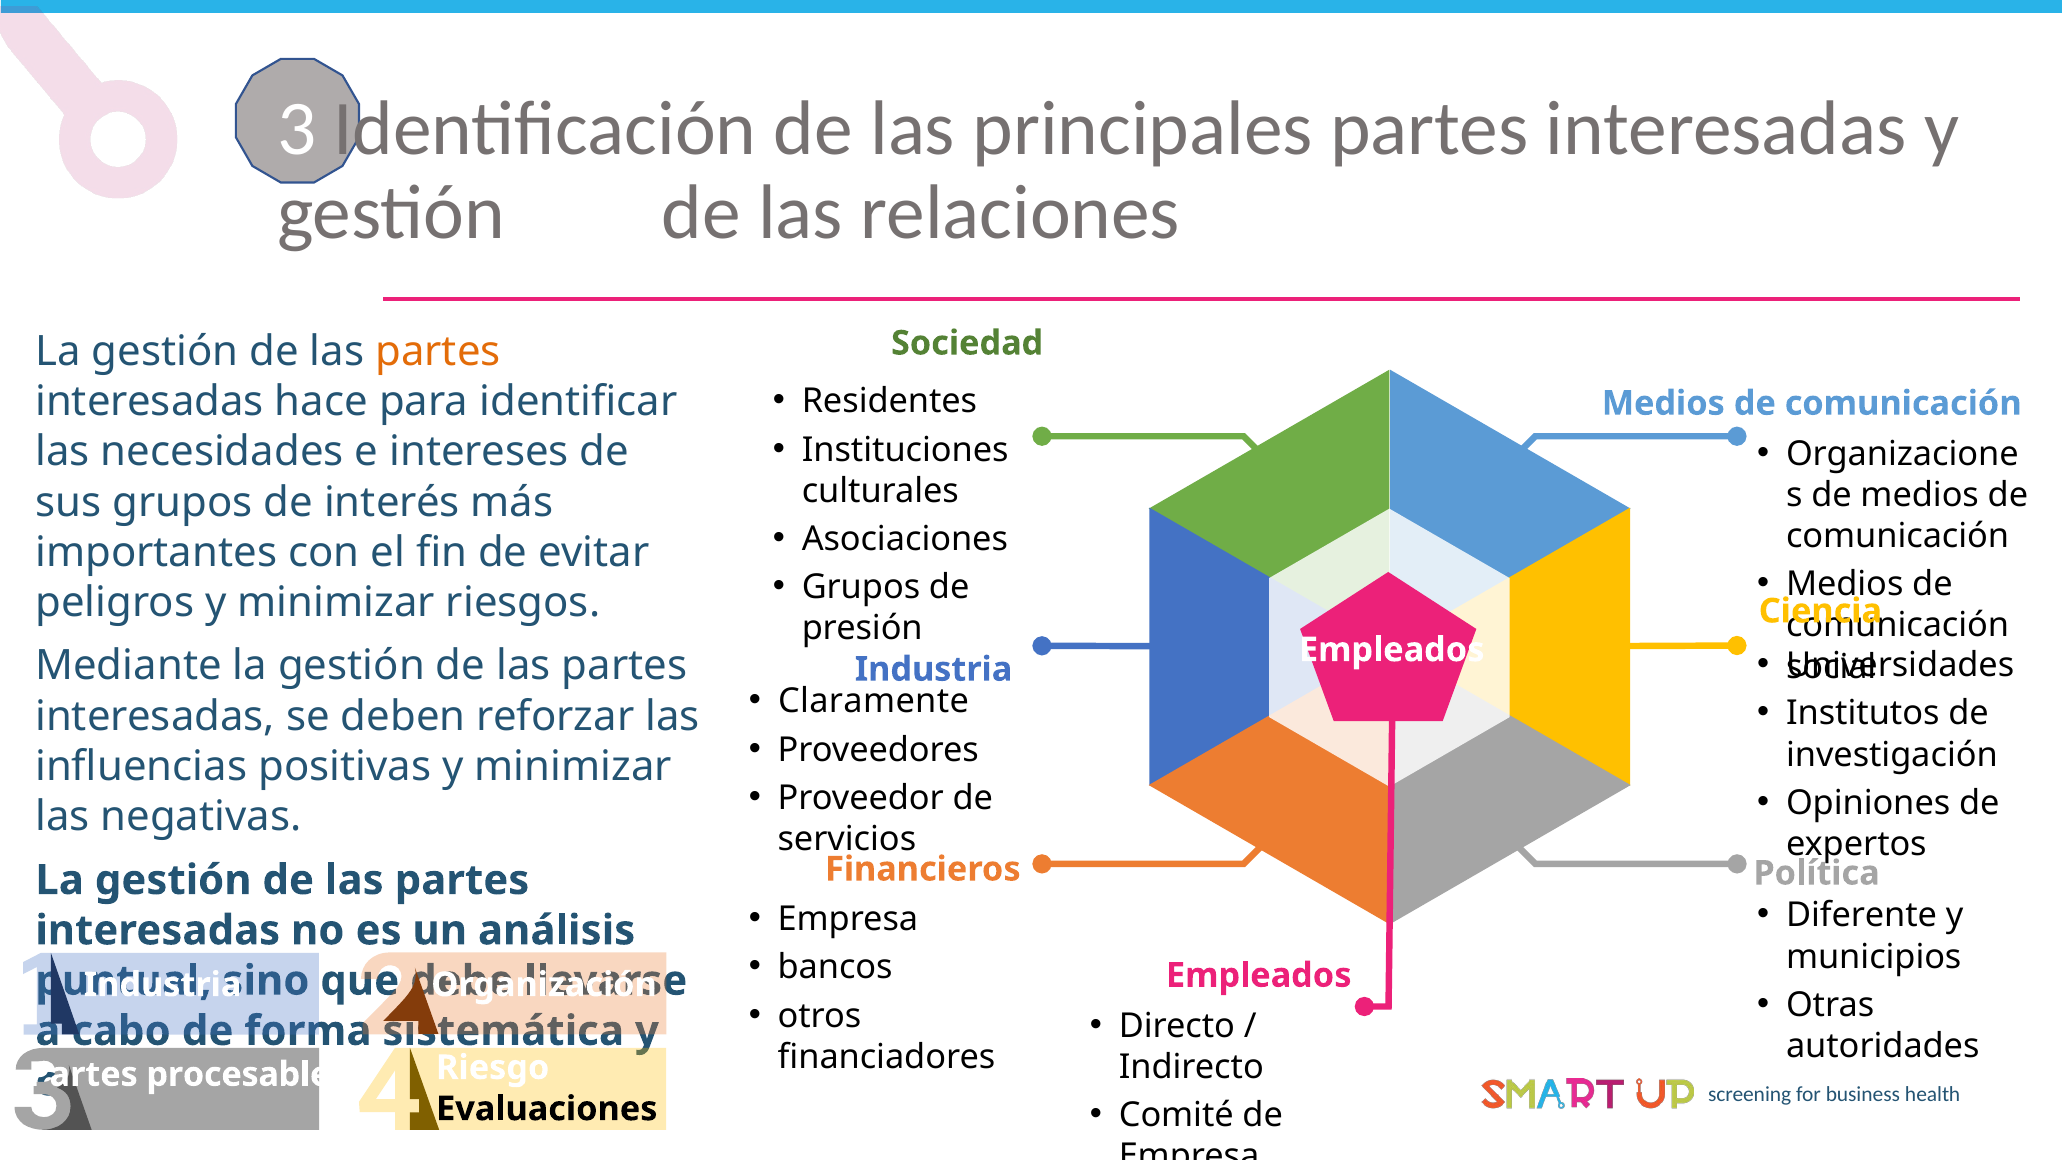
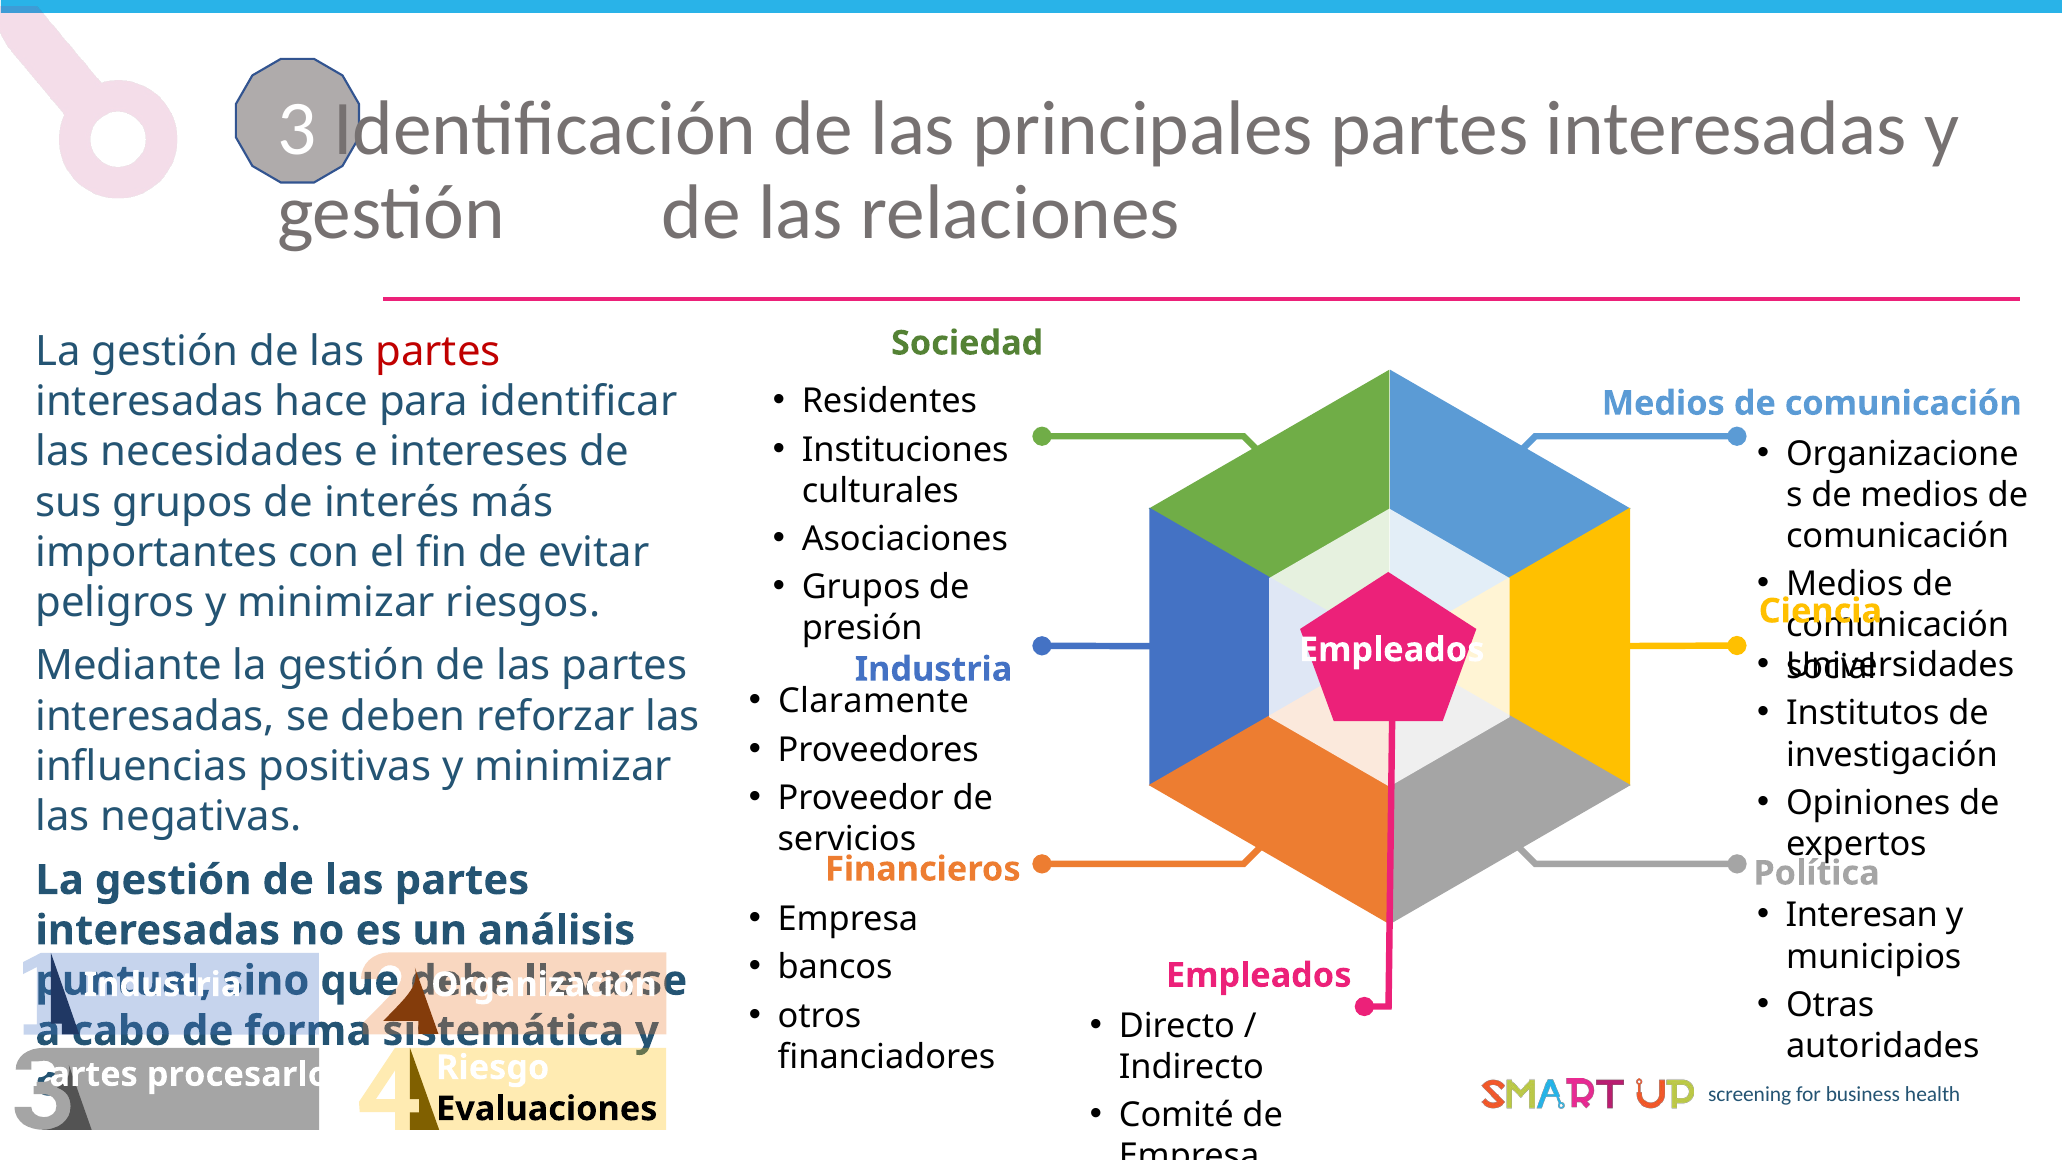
partes at (438, 351) colour: orange -> red
Diferente: Diferente -> Interesan
procesables: procesables -> procesarlos
